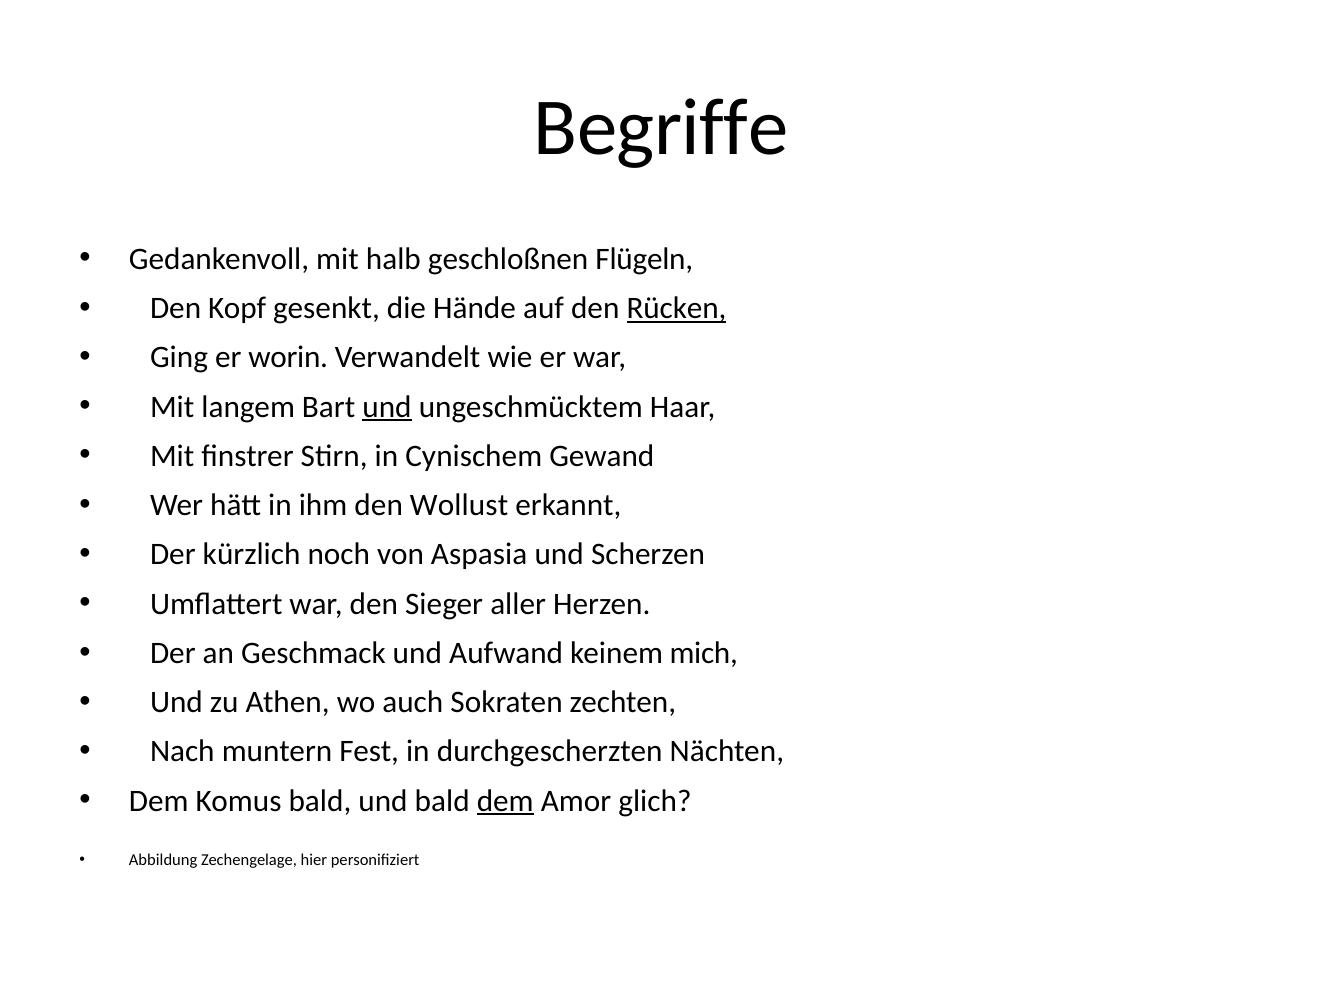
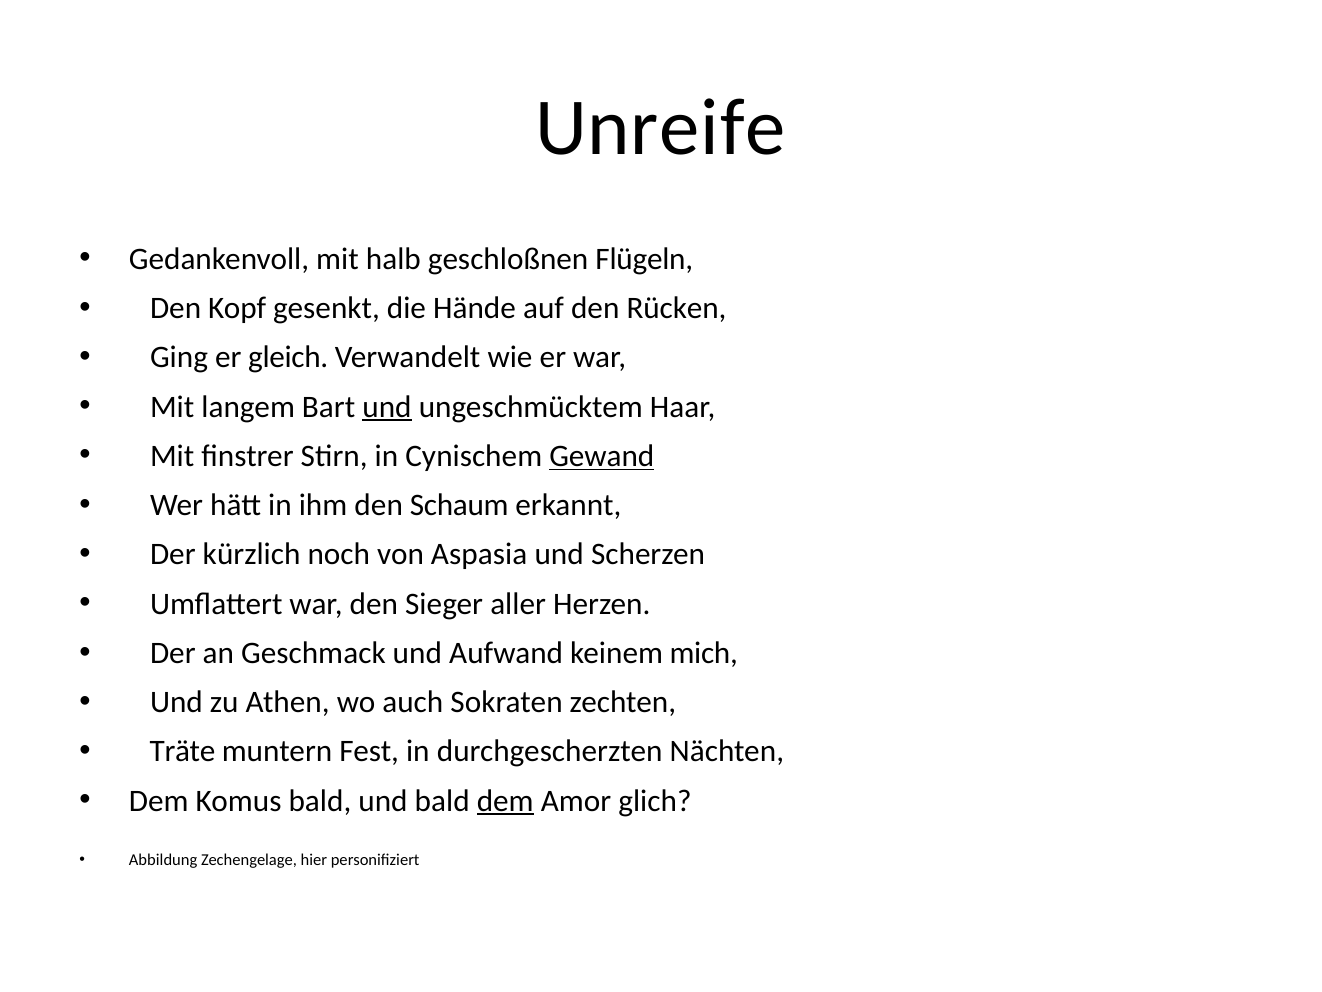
Begriffe: Begriffe -> Unreife
Rücken underline: present -> none
worin: worin -> gleich
Gewand underline: none -> present
Wollust: Wollust -> Schaum
Nach: Nach -> Träte
